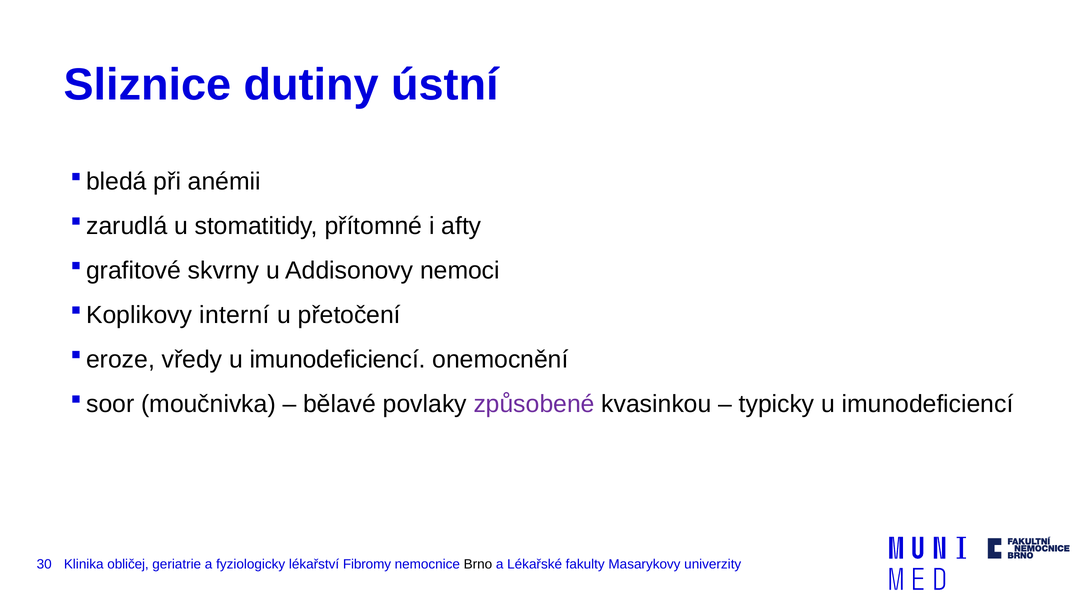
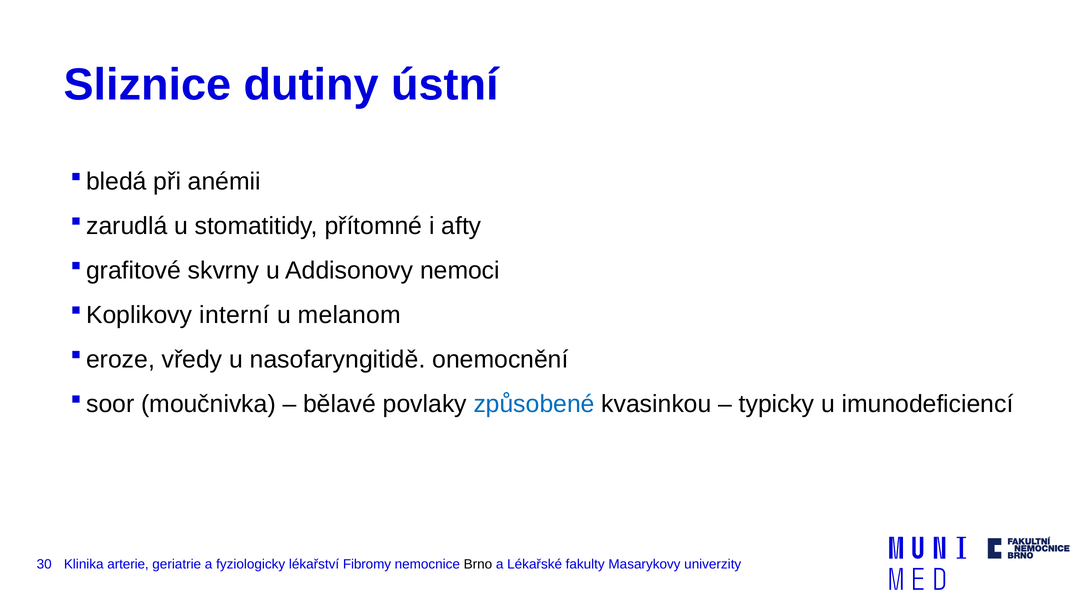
přetočení: přetočení -> melanom
vředy u imunodeficiencí: imunodeficiencí -> nasofaryngitidě
způsobené colour: purple -> blue
obličej: obličej -> arterie
